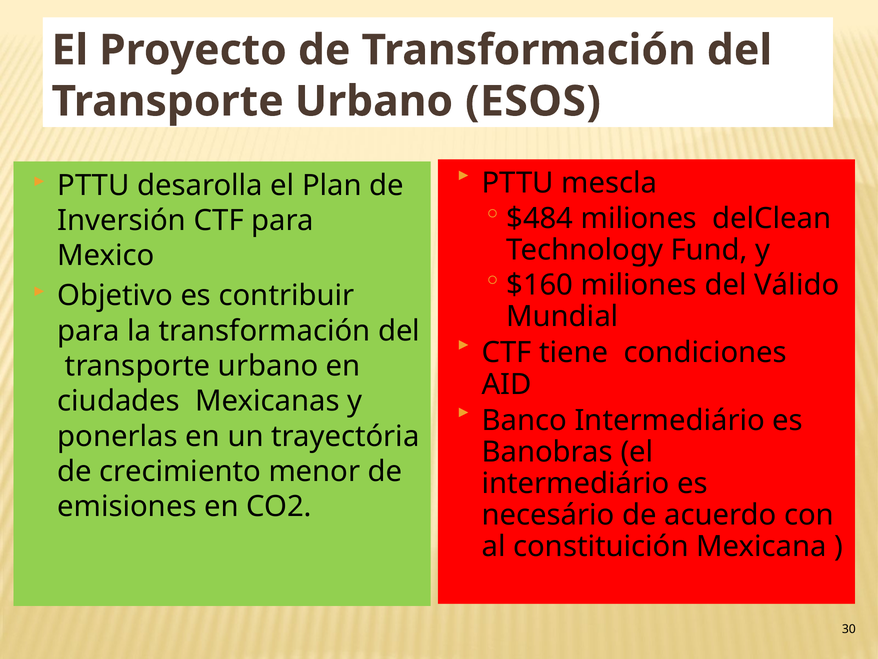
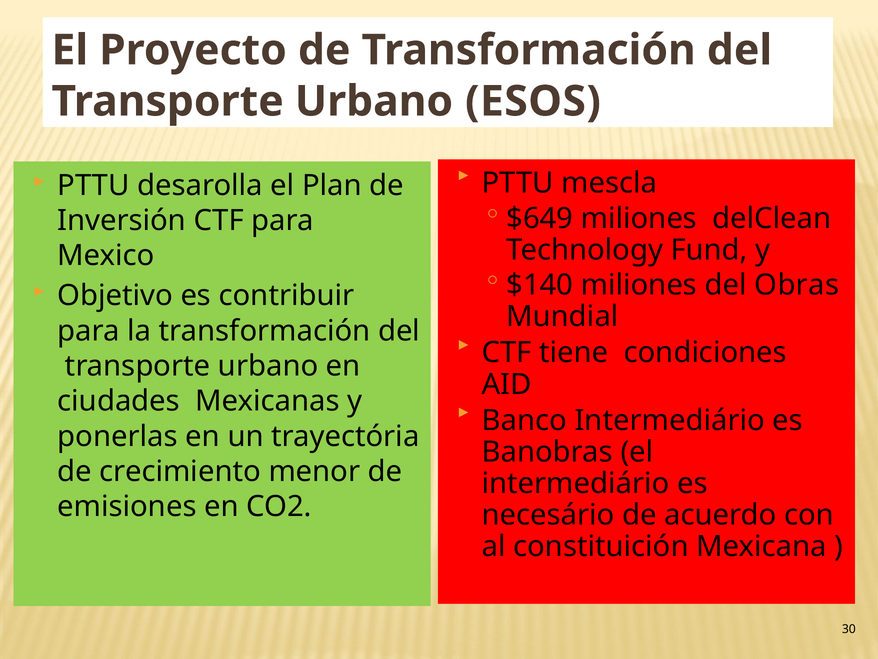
$484: $484 -> $649
$160: $160 -> $140
Válido: Válido -> Obras
